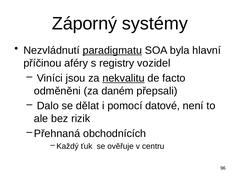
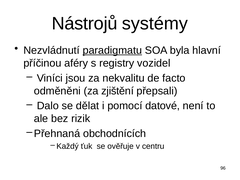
Záporný: Záporný -> Nástrojů
nekvalitu underline: present -> none
daném: daném -> zjištění
